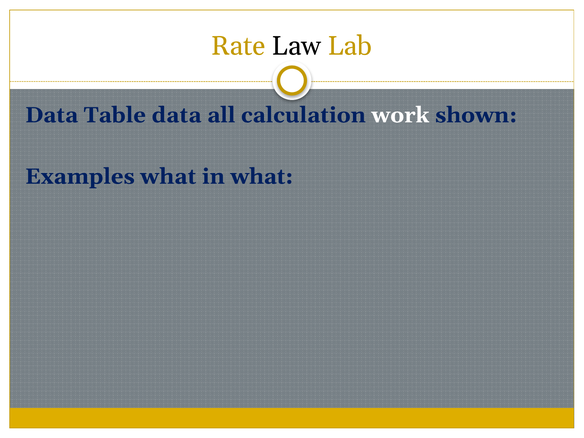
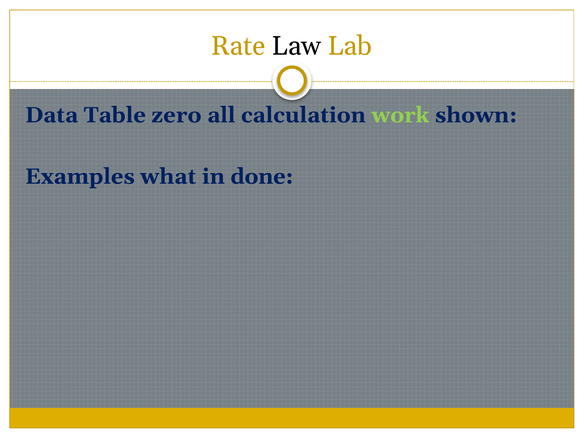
Table data: data -> zero
work colour: white -> light green
in what: what -> done
